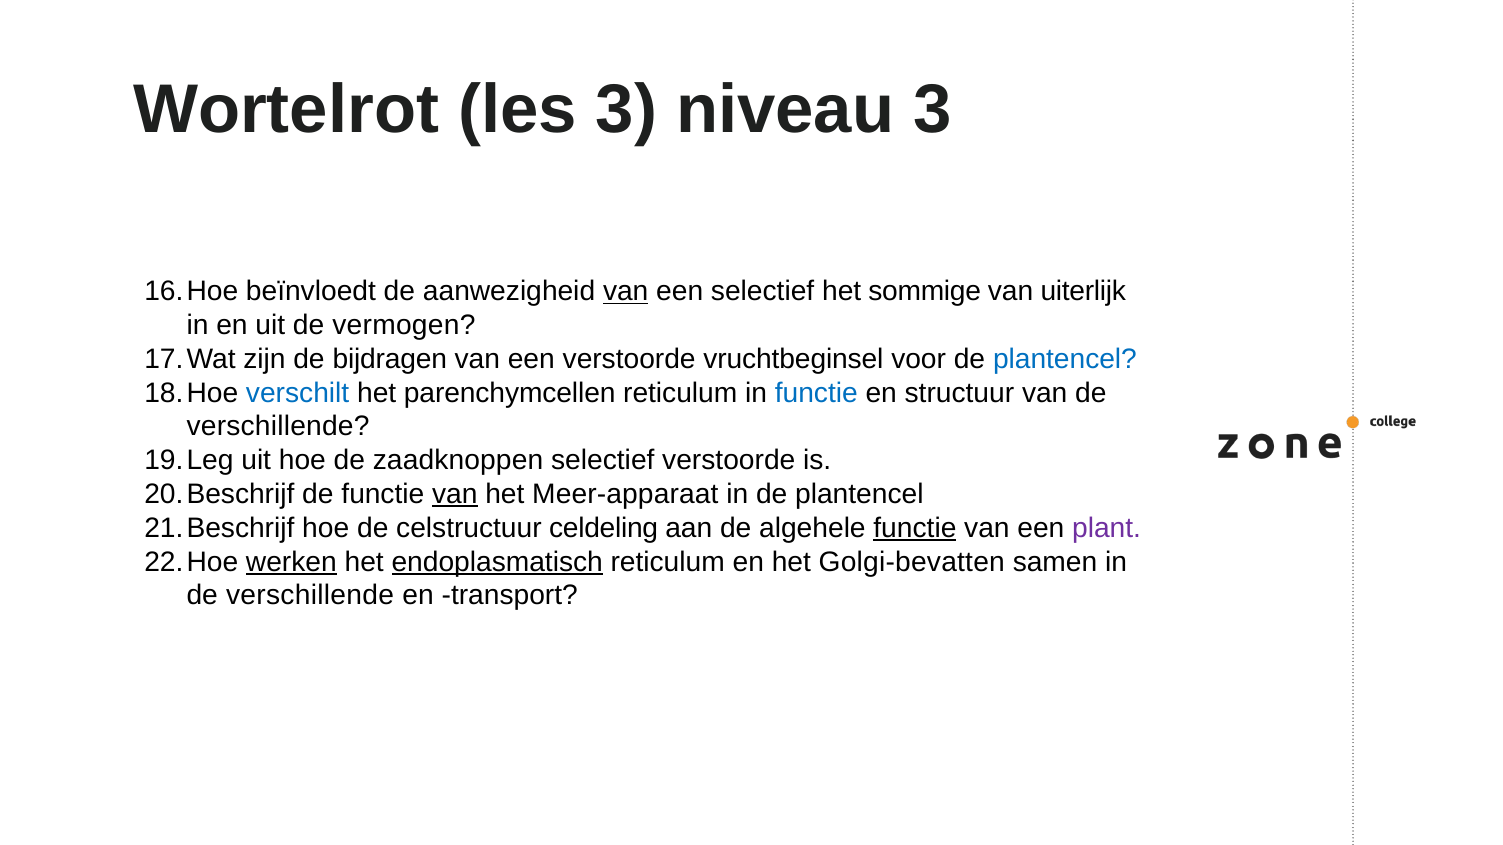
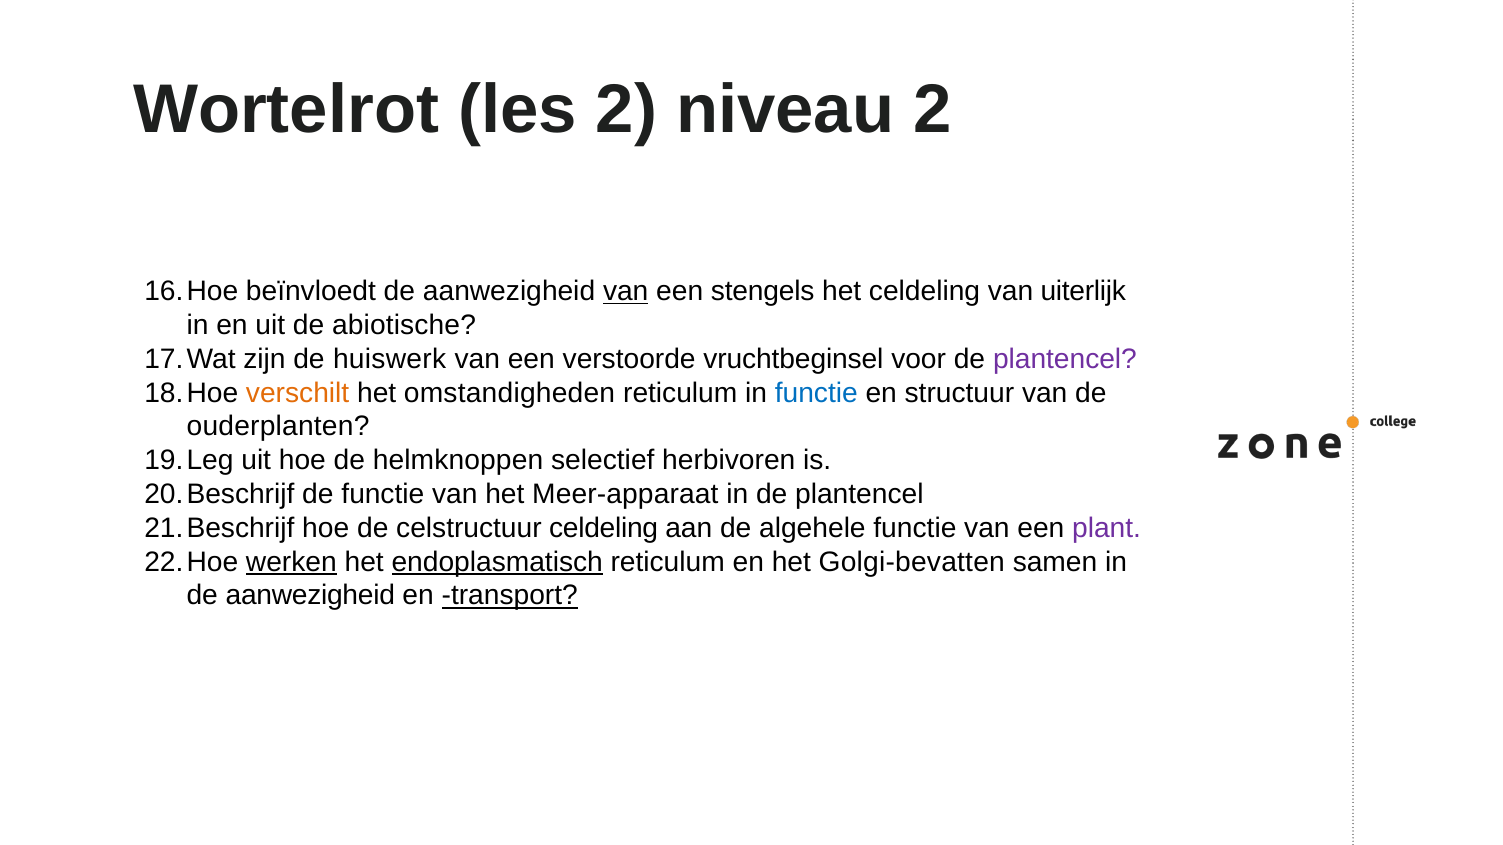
les 3: 3 -> 2
niveau 3: 3 -> 2
een selectief: selectief -> stengels
het sommige: sommige -> celdeling
vermogen: vermogen -> abiotische
bijdragen: bijdragen -> huiswerk
plantencel at (1065, 359) colour: blue -> purple
verschilt colour: blue -> orange
parenchymcellen: parenchymcellen -> omstandigheden
verschillende at (278, 427): verschillende -> ouderplanten
zaadknoppen: zaadknoppen -> helmknoppen
selectief verstoorde: verstoorde -> herbivoren
van at (455, 494) underline: present -> none
functie at (915, 528) underline: present -> none
verschillende at (310, 596): verschillende -> aanwezigheid
transport underline: none -> present
